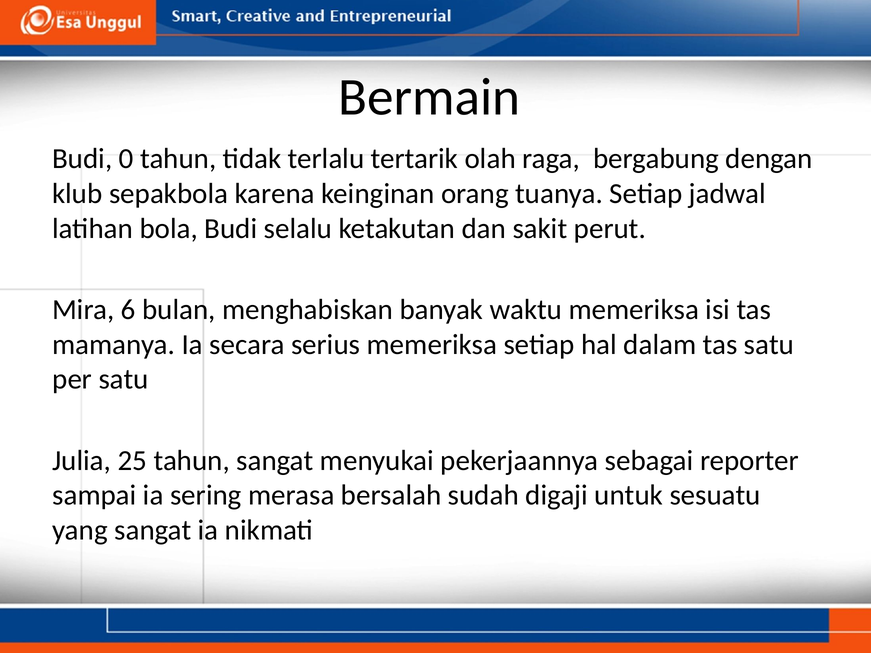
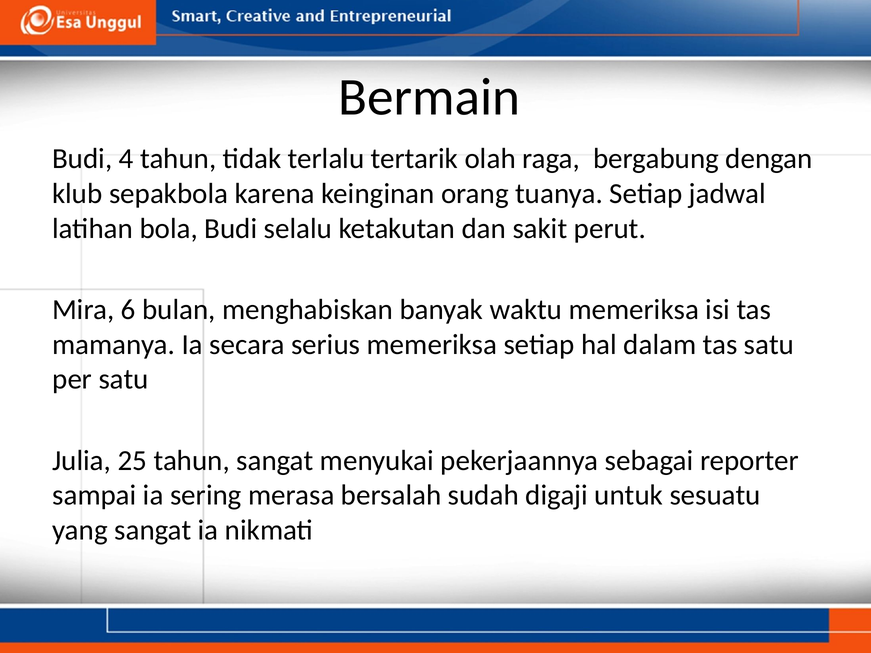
0: 0 -> 4
